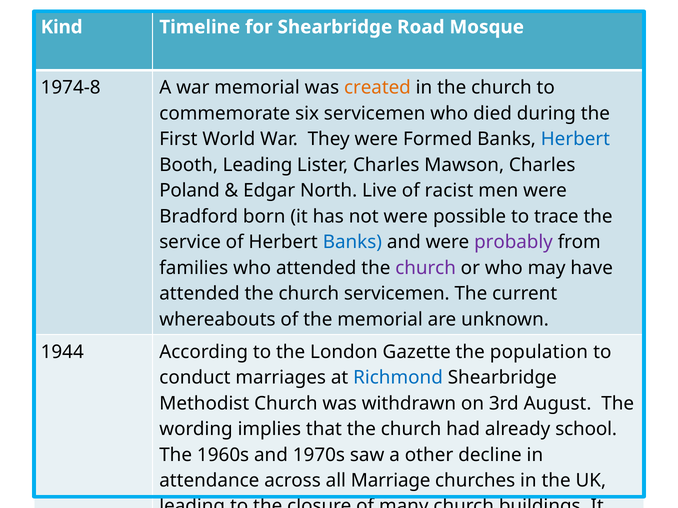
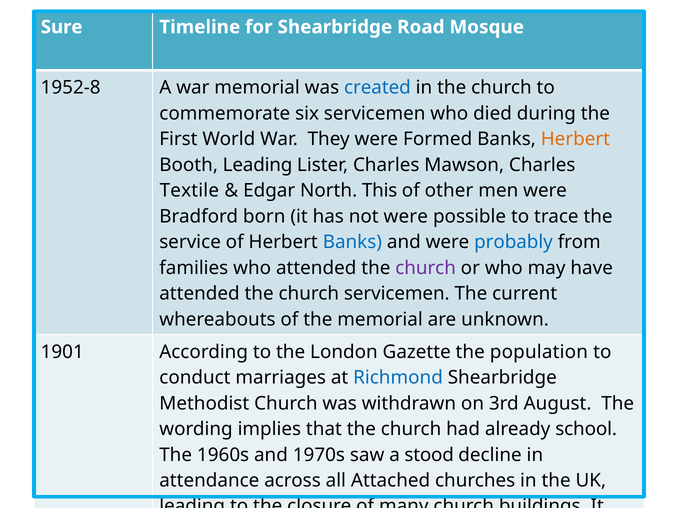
Kind: Kind -> Sure
1974-8: 1974-8 -> 1952-8
created colour: orange -> blue
Herbert at (575, 139) colour: blue -> orange
Poland at (190, 191): Poland -> Textile
Live: Live -> This
racist: racist -> other
probably colour: purple -> blue
1944: 1944 -> 1901
other: other -> stood
Marriage: Marriage -> Attached
